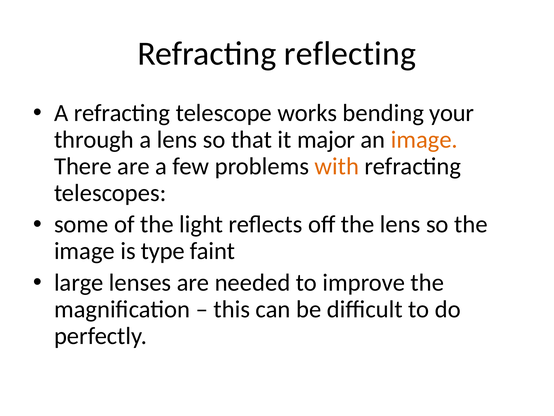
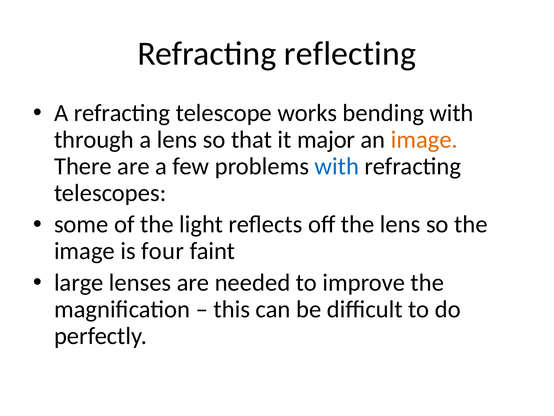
bending your: your -> with
with at (337, 166) colour: orange -> blue
type: type -> four
